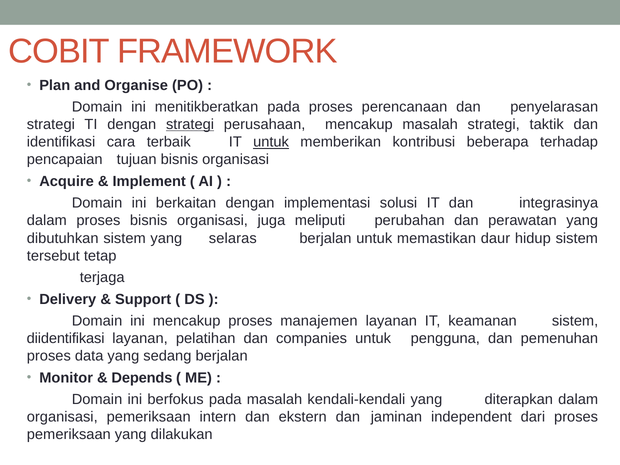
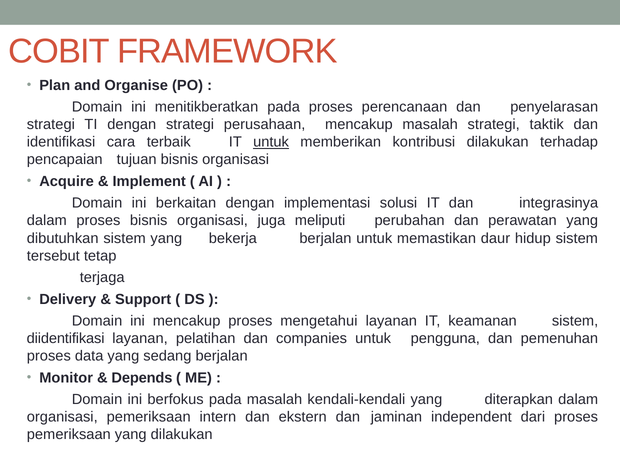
strategi at (190, 125) underline: present -> none
kontribusi beberapa: beberapa -> dilakukan
selaras: selaras -> bekerja
manajemen: manajemen -> mengetahui
